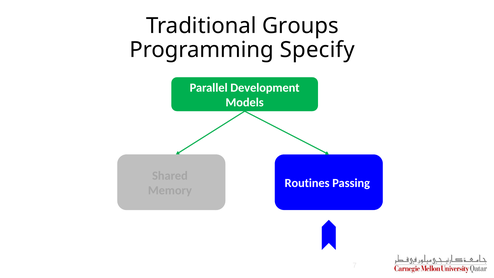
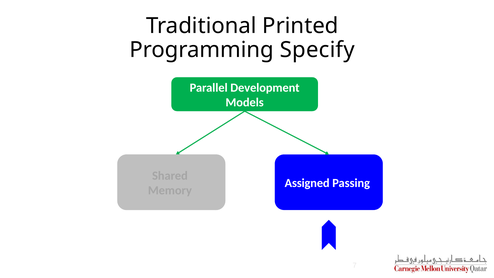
Groups: Groups -> Printed
Routines: Routines -> Assigned
